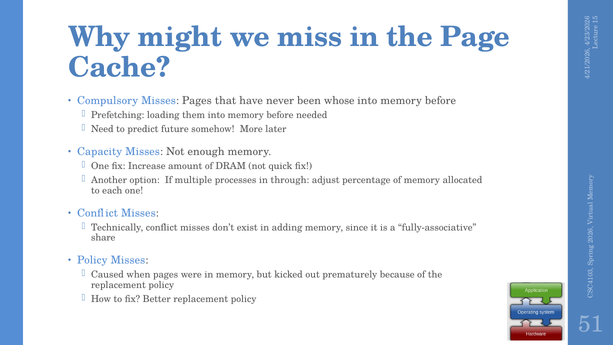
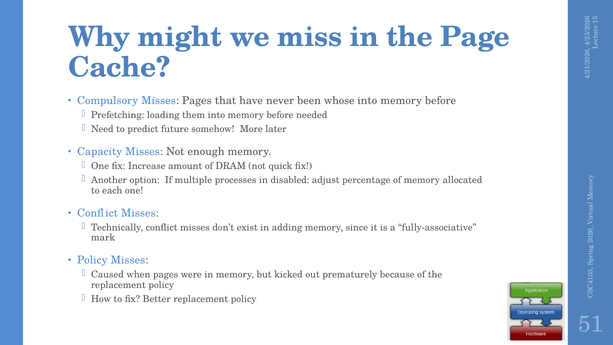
through: through -> disabled
share: share -> mark
